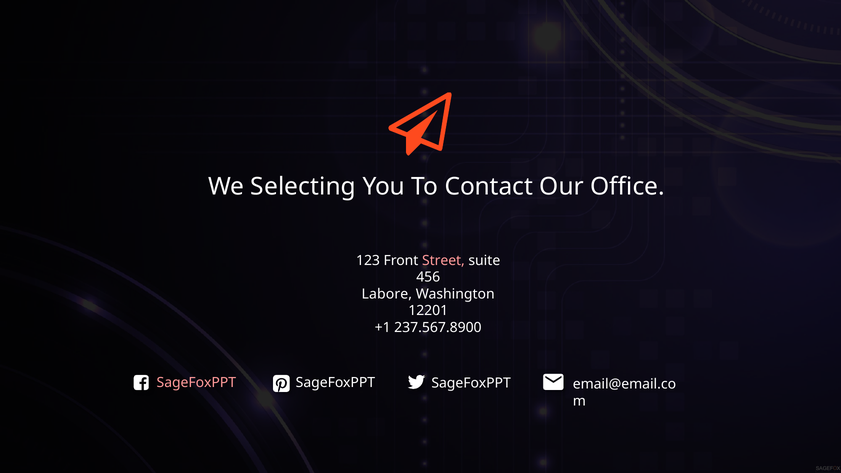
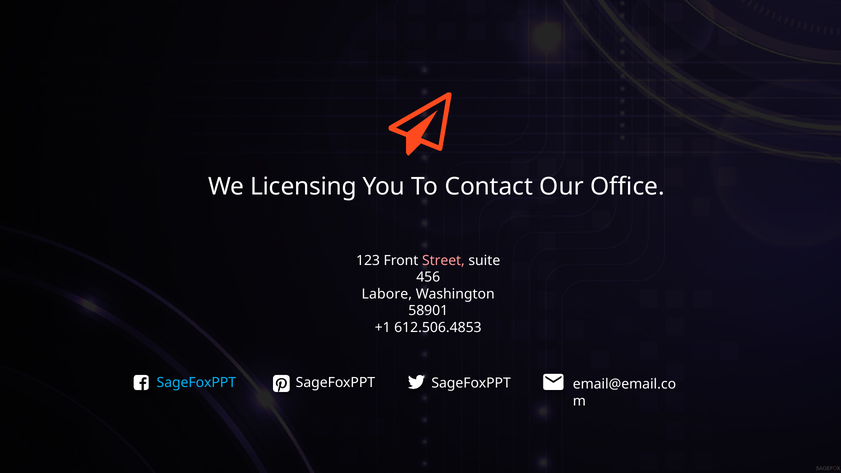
Selecting: Selecting -> Licensing
12201: 12201 -> 58901
237.567.8900: 237.567.8900 -> 612.506.4853
SageFoxPPT at (196, 383) colour: pink -> light blue
